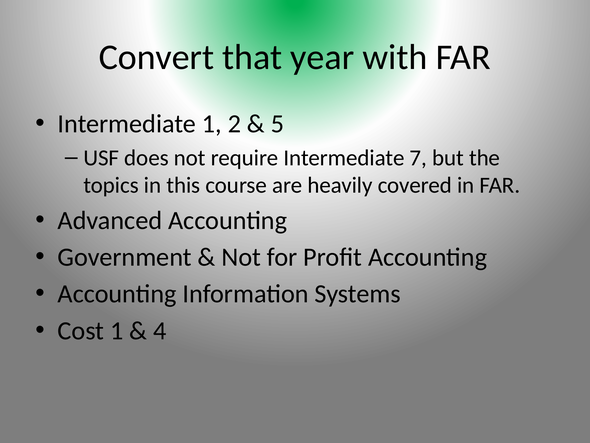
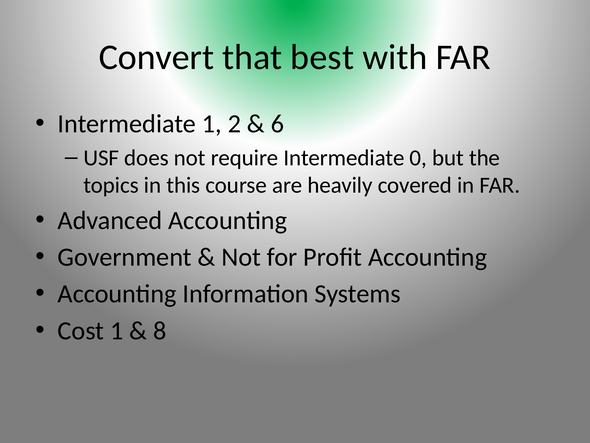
year: year -> best
5: 5 -> 6
7: 7 -> 0
4: 4 -> 8
